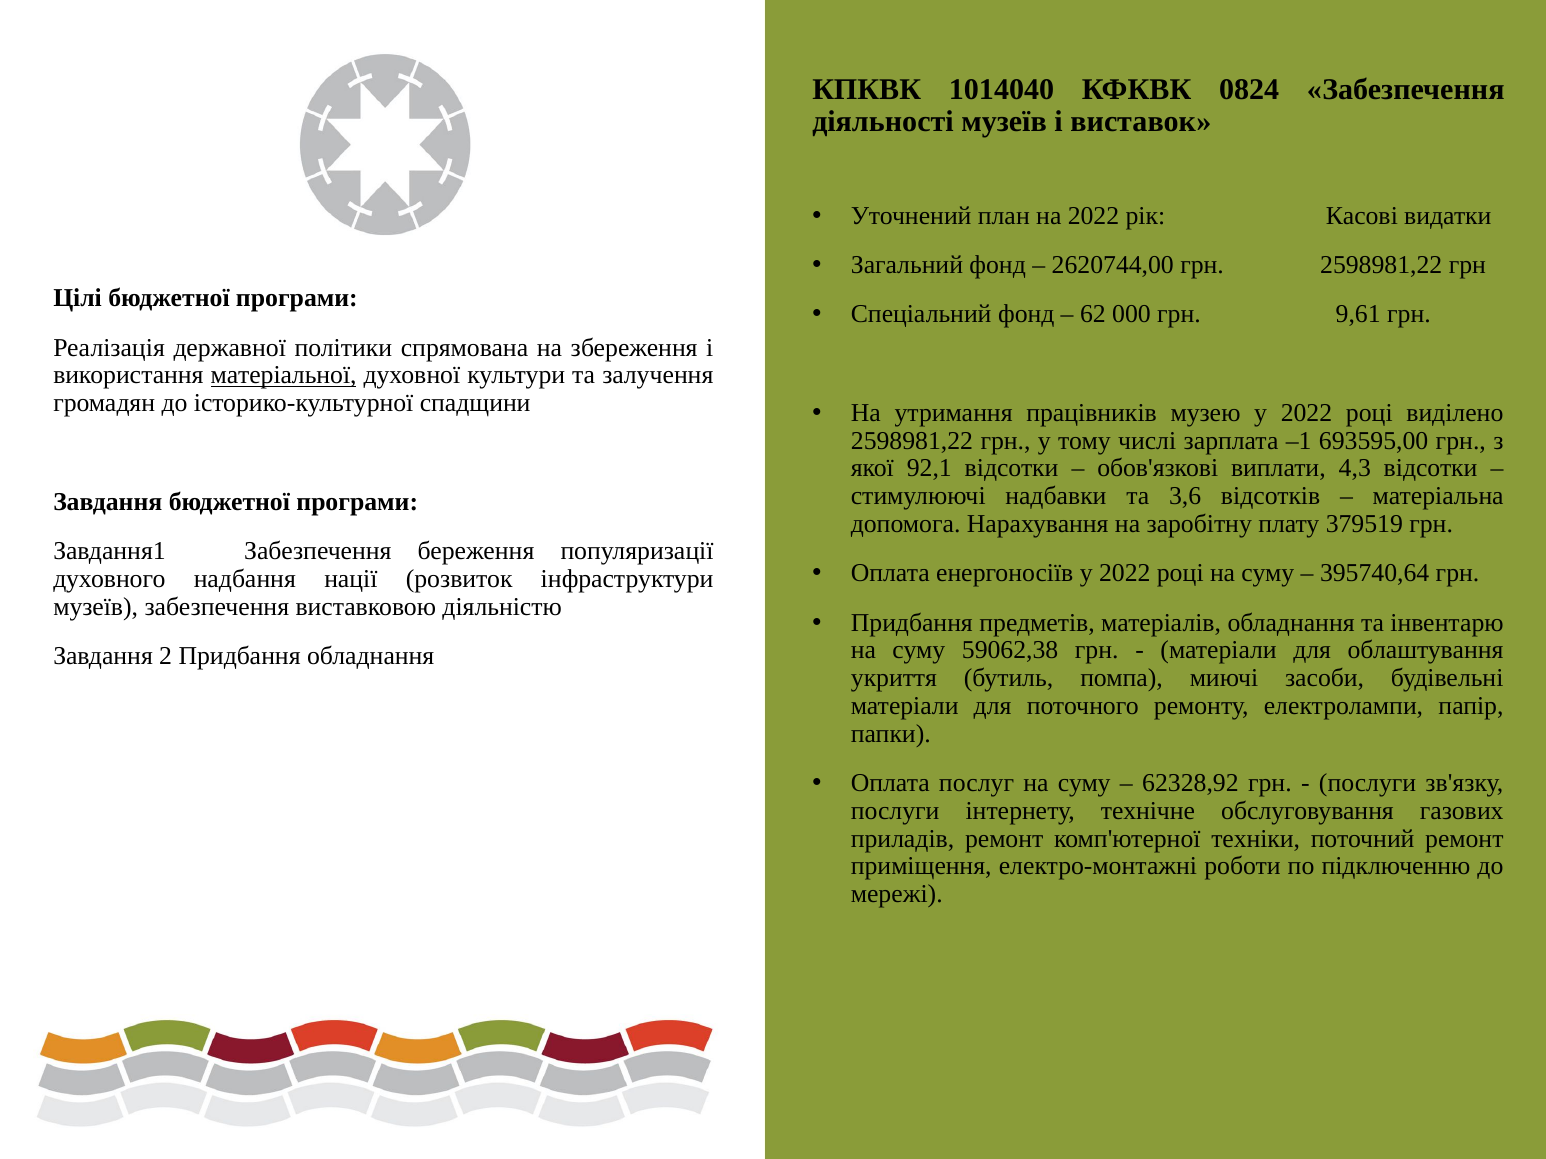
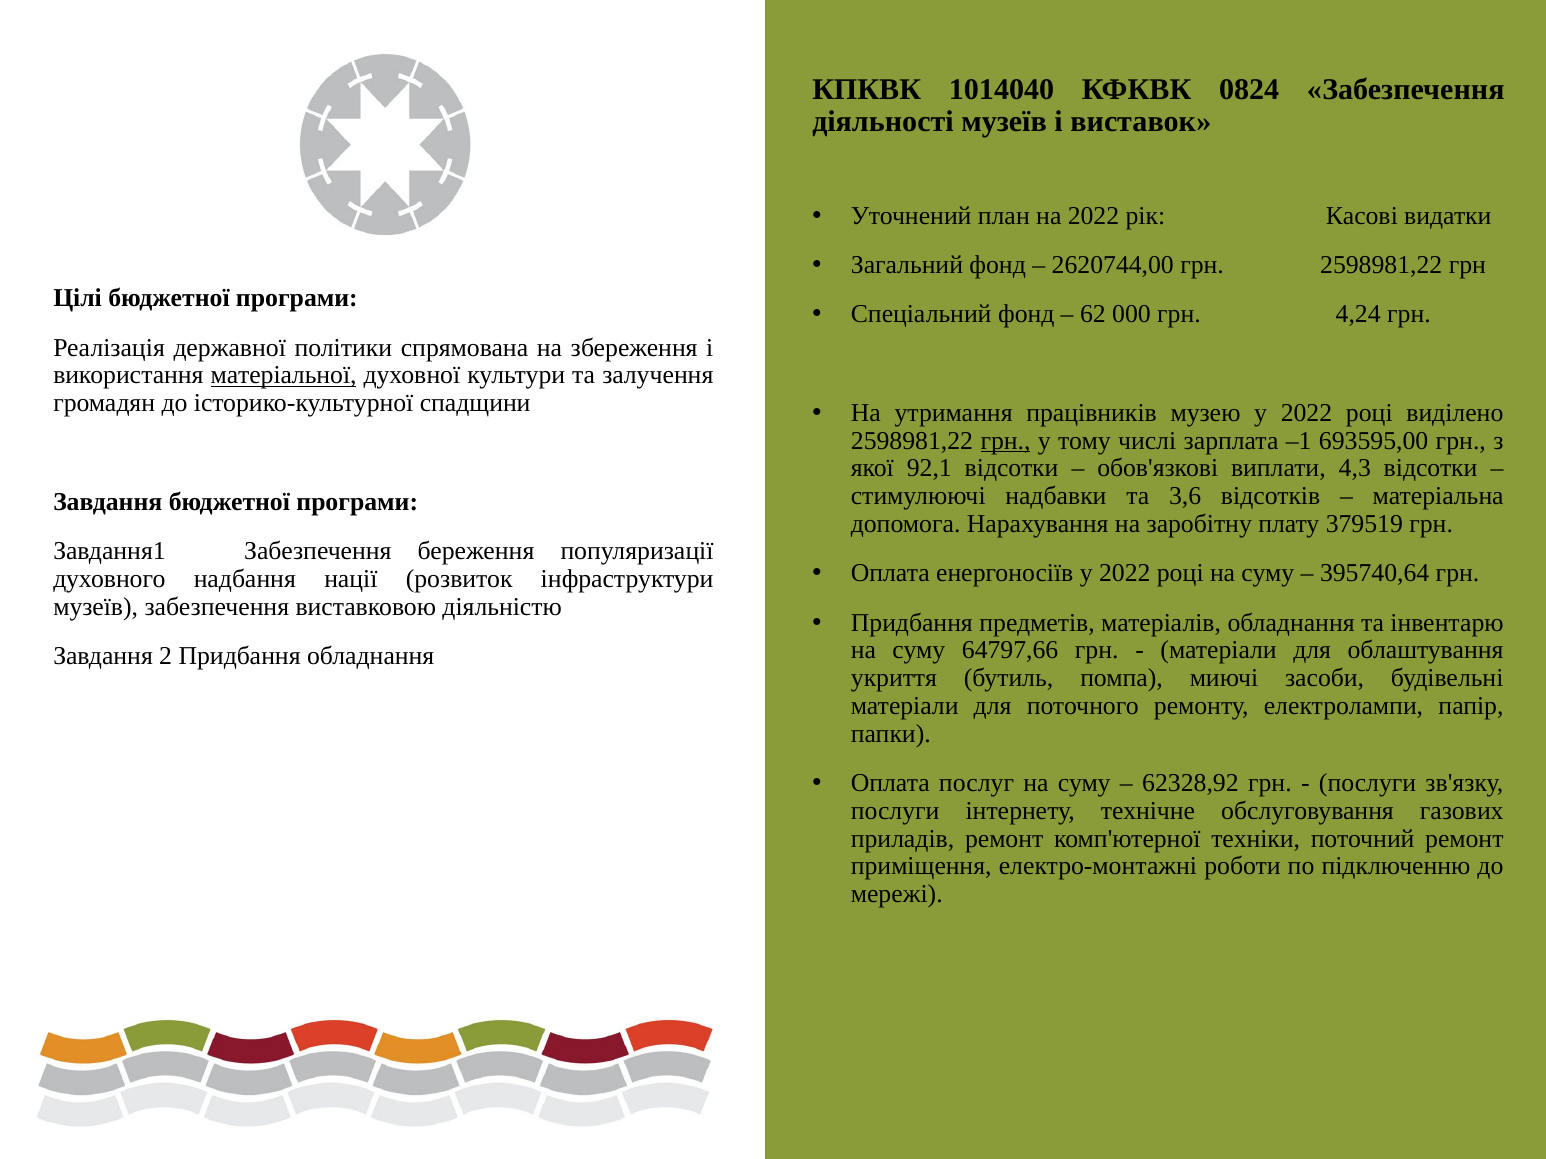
9,61: 9,61 -> 4,24
грн at (1006, 441) underline: none -> present
59062,38: 59062,38 -> 64797,66
